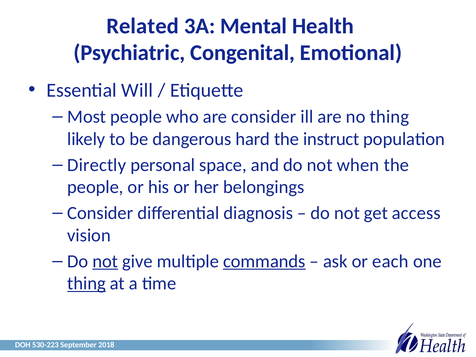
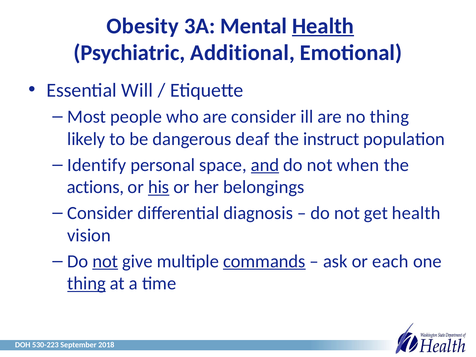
Related: Related -> Obesity
Health at (323, 26) underline: none -> present
Congenital: Congenital -> Additional
hard: hard -> deaf
Directly: Directly -> Identify
and underline: none -> present
people at (95, 187): people -> actions
his underline: none -> present
get access: access -> health
